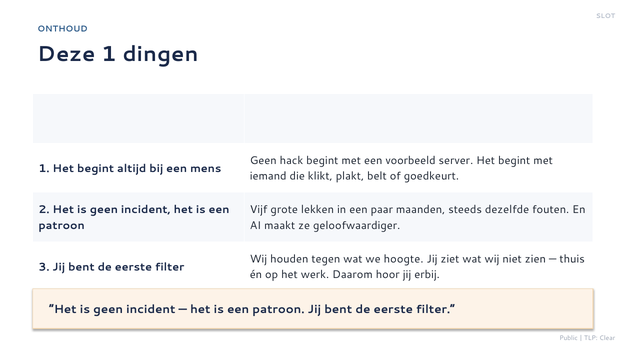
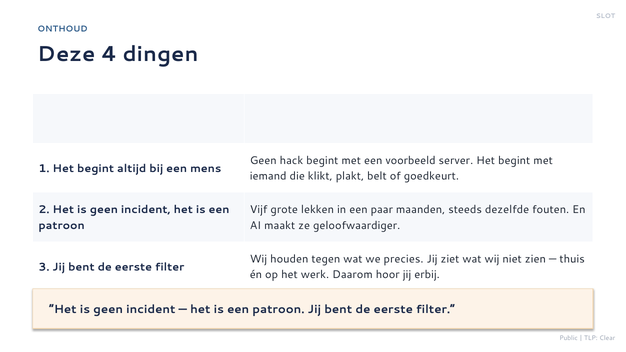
Deze 1: 1 -> 4
hoogte: hoogte -> precies
